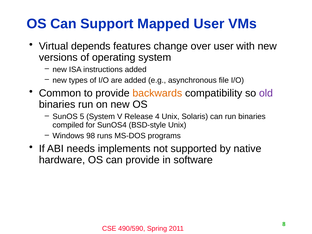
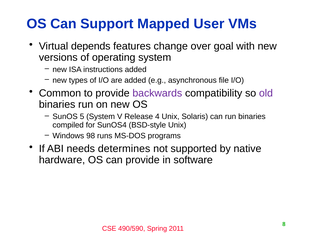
over user: user -> goal
backwards colour: orange -> purple
implements: implements -> determines
